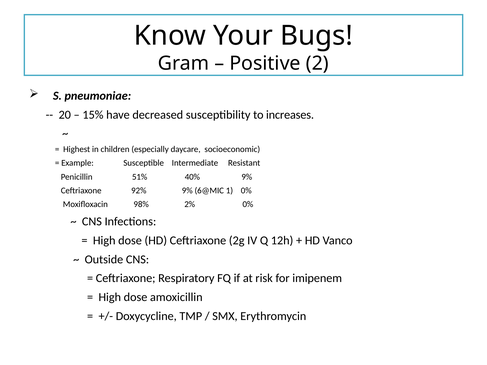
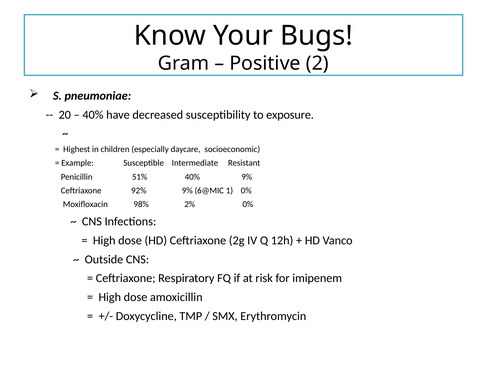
15% at (93, 115): 15% -> 40%
increases: increases -> exposure
